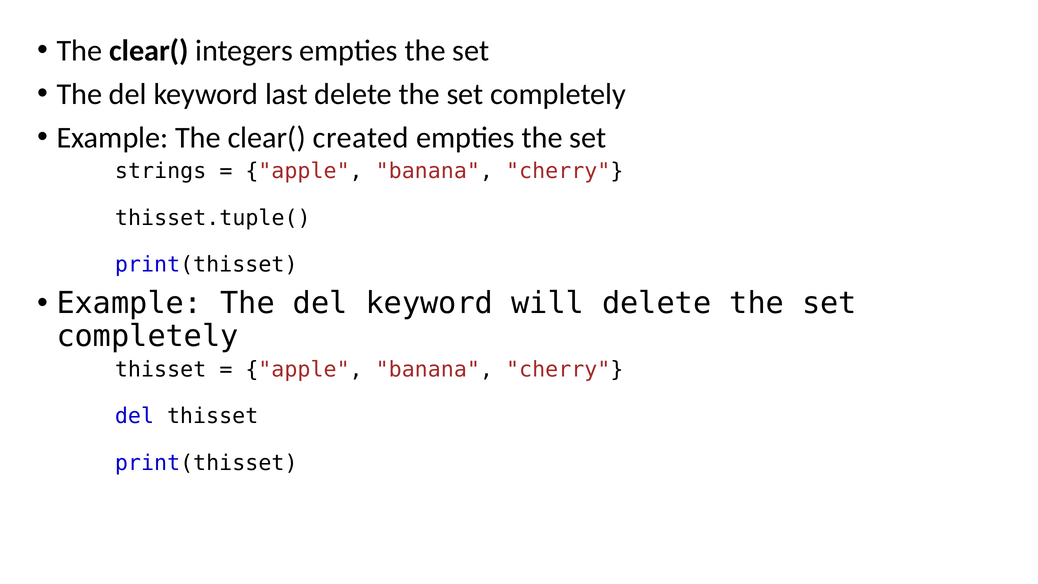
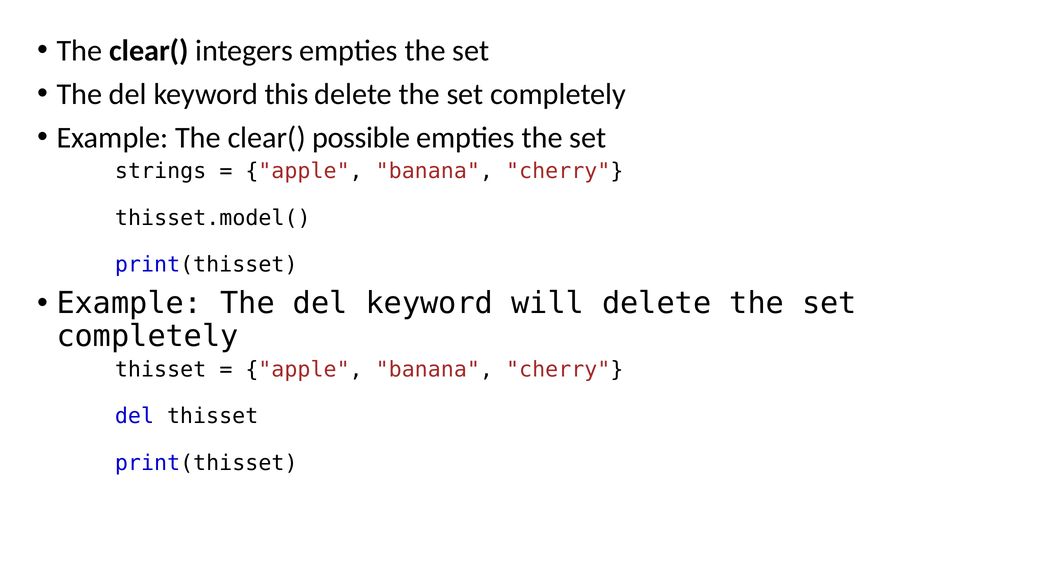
last: last -> this
created: created -> possible
thisset.tuple(: thisset.tuple( -> thisset.model(
